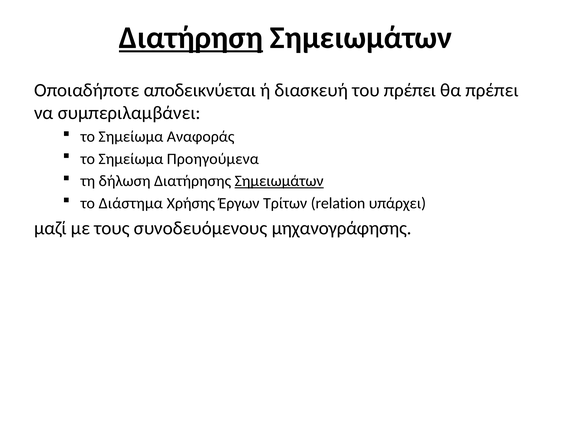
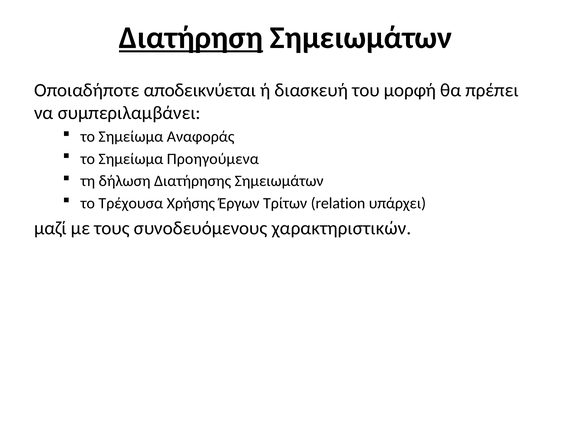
του πρέπει: πρέπει -> μορφή
Σημειωμάτων at (279, 181) underline: present -> none
Διάστημα: Διάστημα -> Τρέχουσα
μηχανογράφησης: μηχανογράφησης -> χαρακτηριστικών
